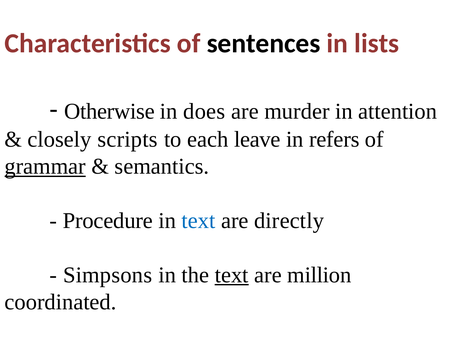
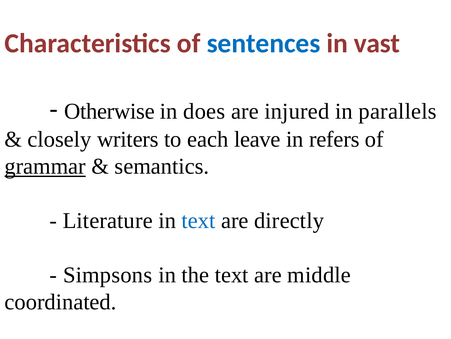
sentences colour: black -> blue
lists: lists -> vast
murder: murder -> injured
attention: attention -> parallels
scripts: scripts -> writers
Procedure: Procedure -> Literature
text at (232, 274) underline: present -> none
million: million -> middle
